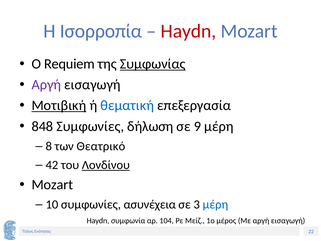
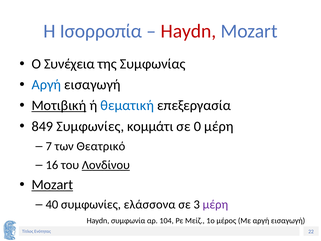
Requiem: Requiem -> Συνέχεια
Συμφωνίας underline: present -> none
Αργή at (46, 85) colour: purple -> blue
848: 848 -> 849
δήλωση: δήλωση -> κομμάτι
9: 9 -> 0
8: 8 -> 7
42: 42 -> 16
Mozart at (52, 185) underline: none -> present
10: 10 -> 40
ασυνέχεια: ασυνέχεια -> ελάσσονα
μέρη at (215, 204) colour: blue -> purple
